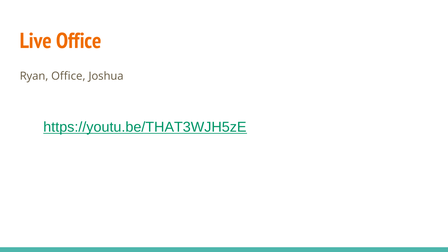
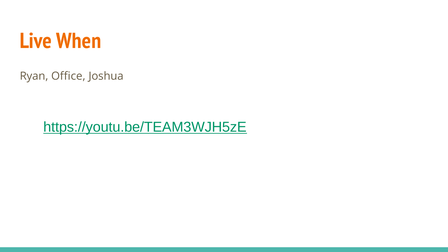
Live Office: Office -> When
https://youtu.be/THAT3WJH5zE: https://youtu.be/THAT3WJH5zE -> https://youtu.be/TEAM3WJH5zE
